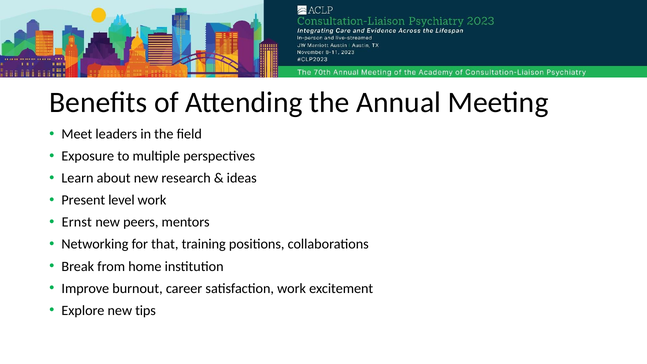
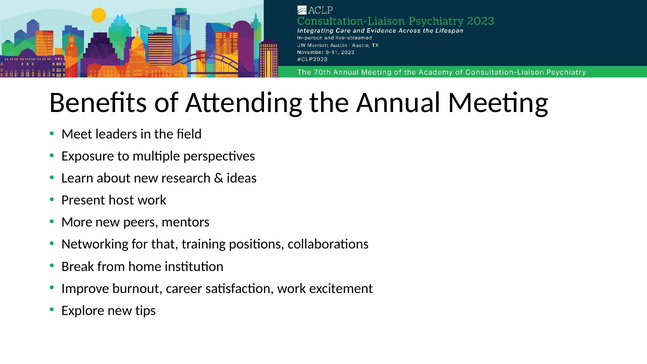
level: level -> host
Ernst: Ernst -> More
